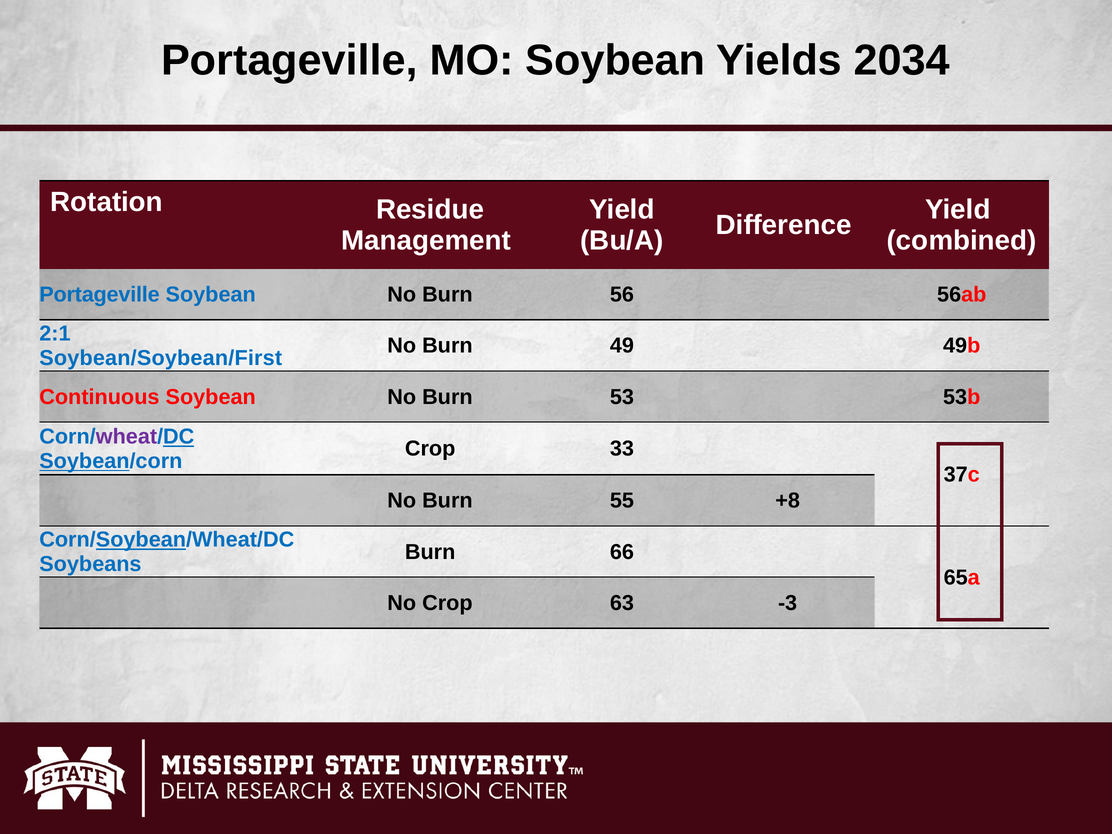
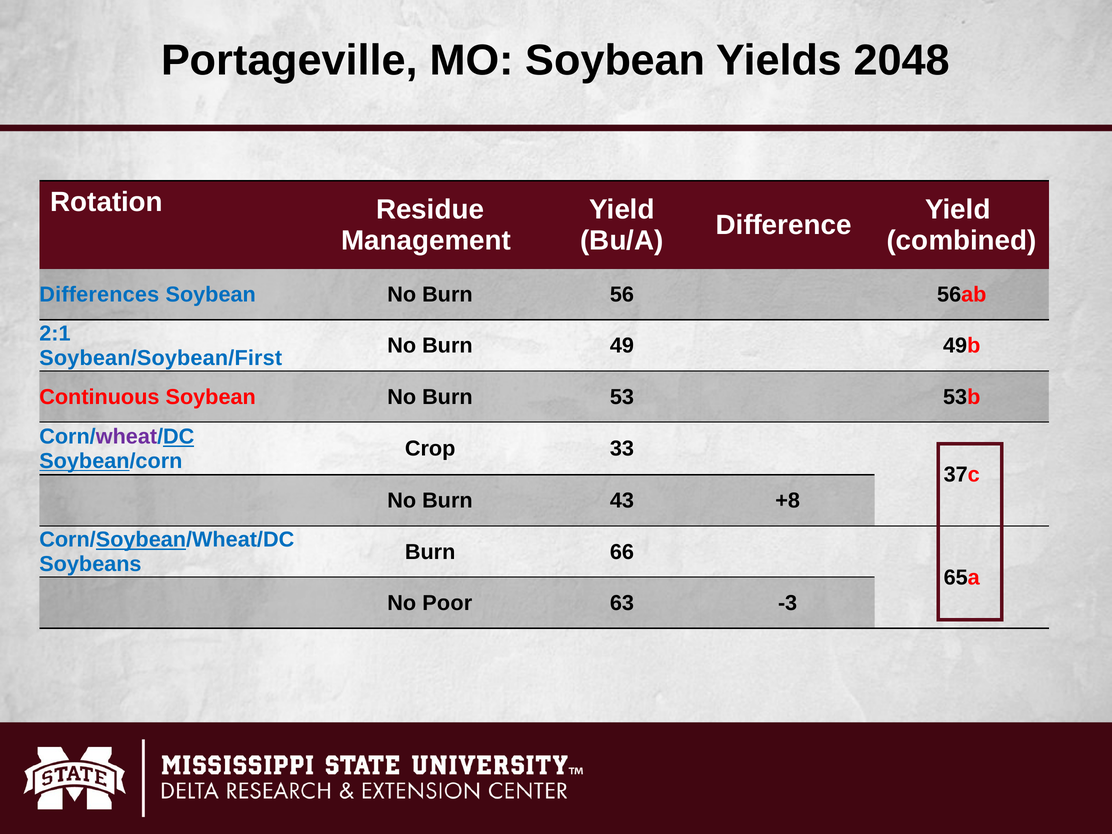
2034: 2034 -> 2048
Portageville at (99, 295): Portageville -> Differences
55: 55 -> 43
No Crop: Crop -> Poor
